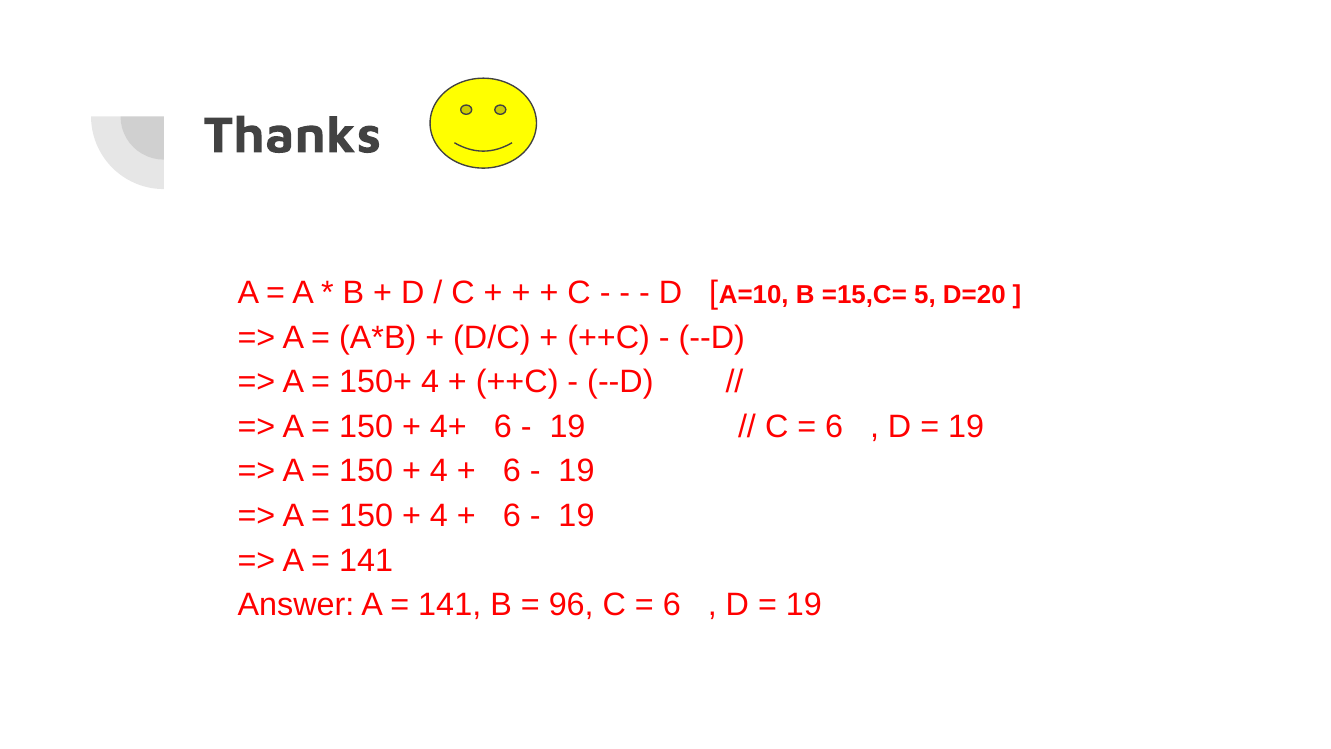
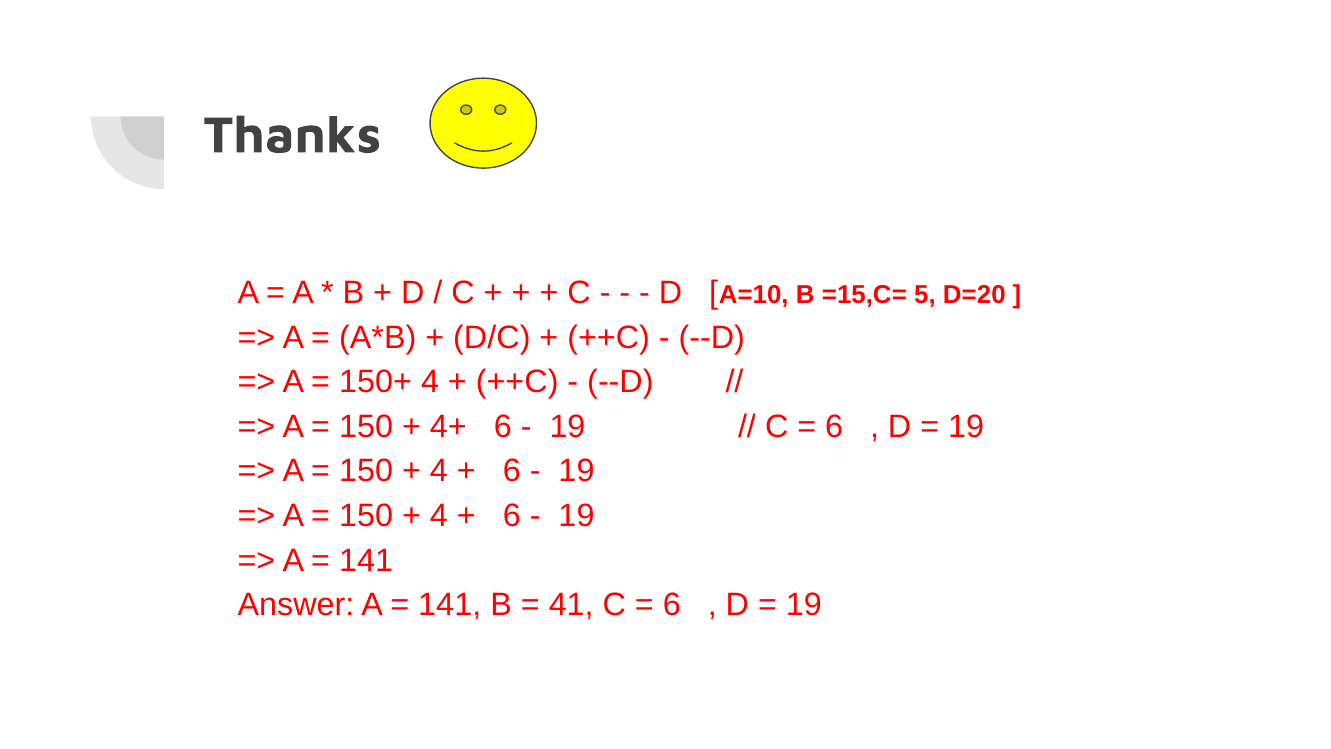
96: 96 -> 41
